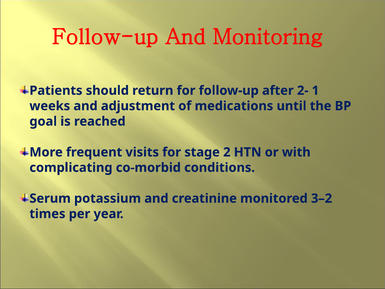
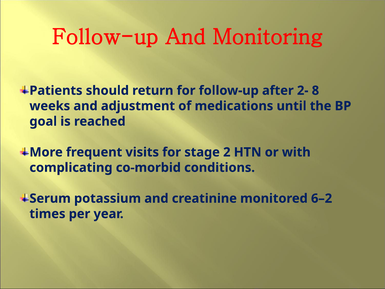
1: 1 -> 8
3–2: 3–2 -> 6–2
